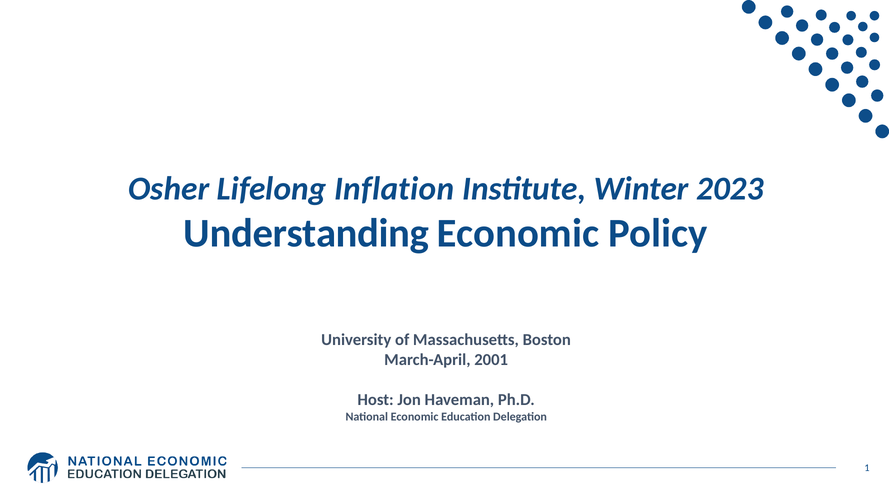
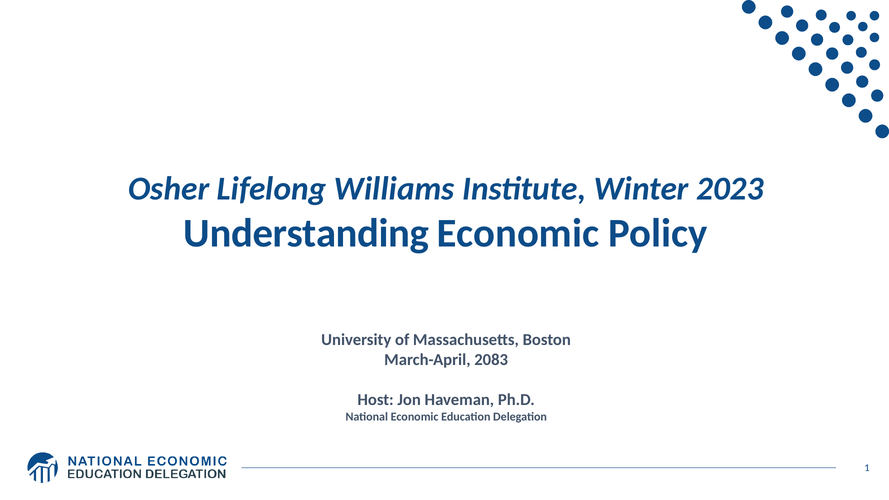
Inflation: Inflation -> Williams
2001: 2001 -> 2083
